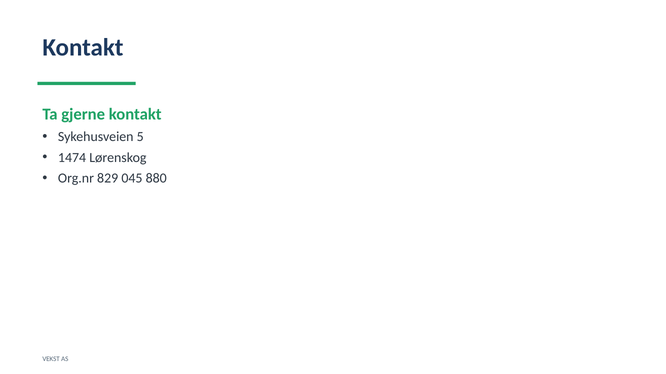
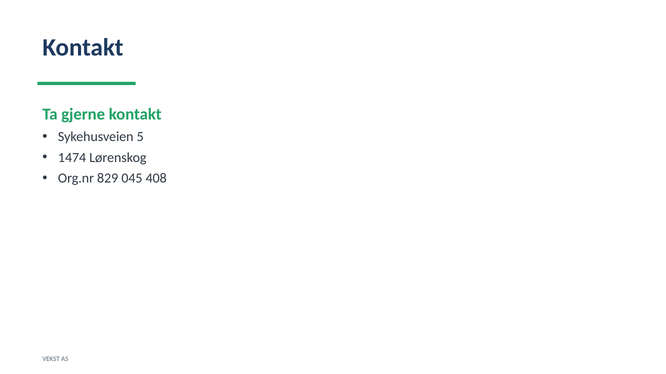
880: 880 -> 408
